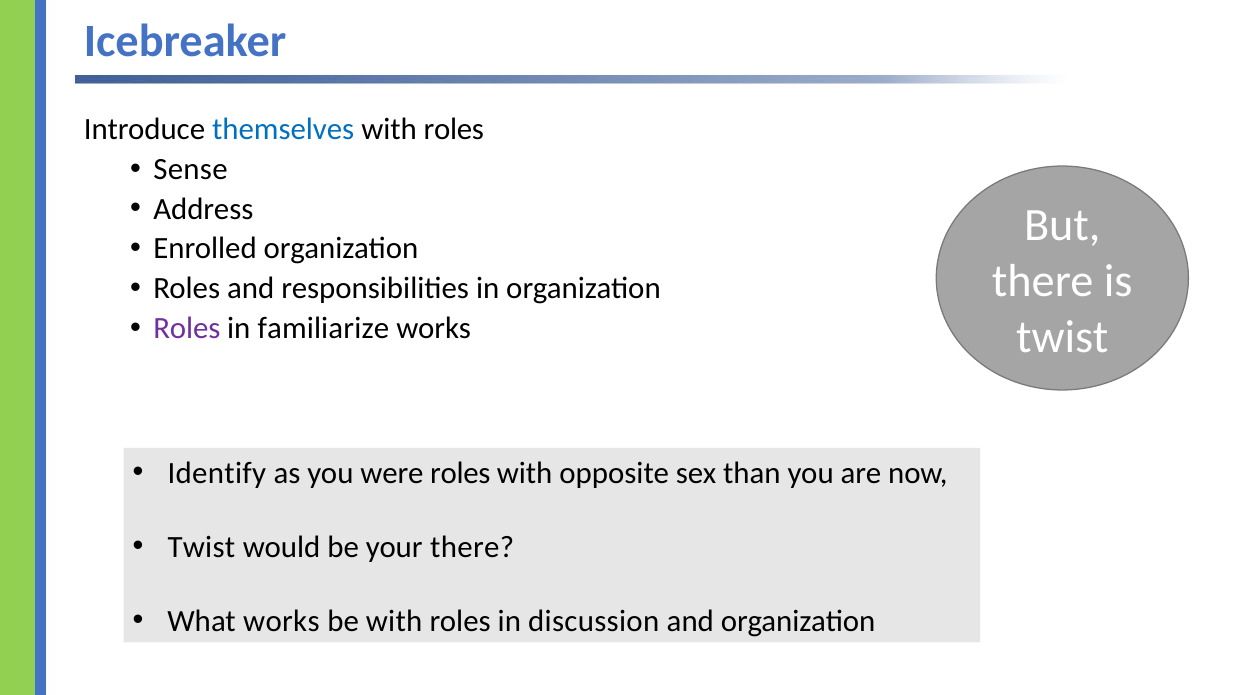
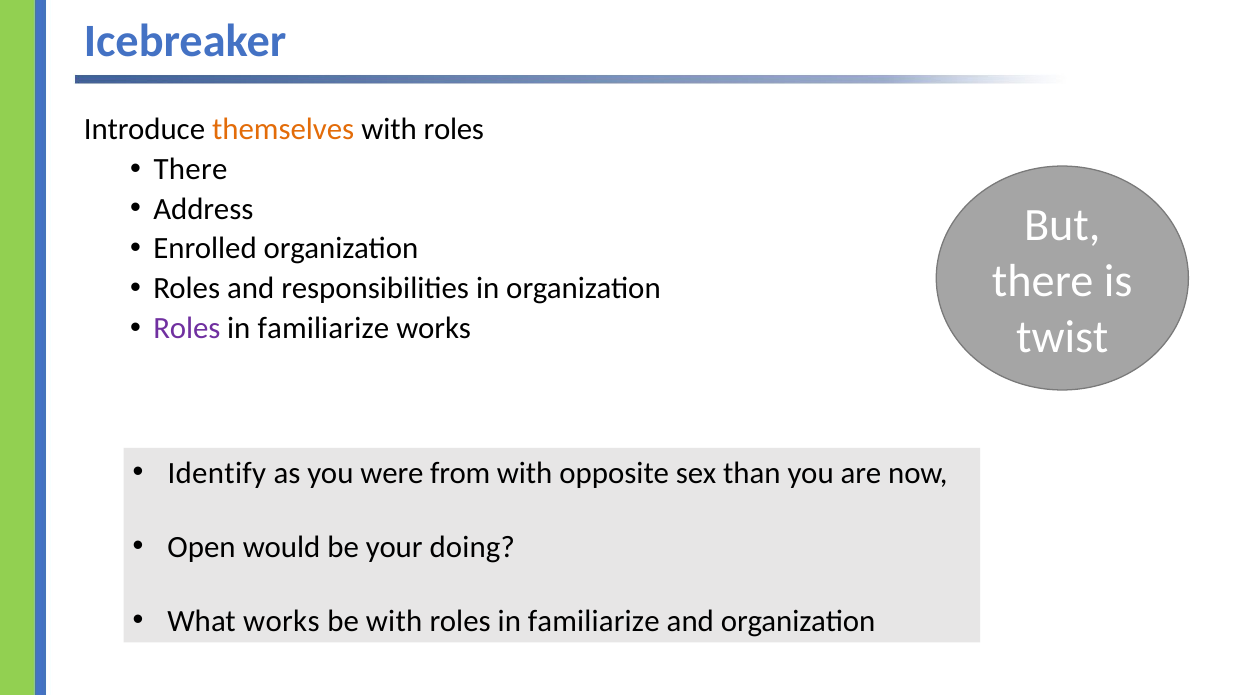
themselves colour: blue -> orange
Sense at (191, 169): Sense -> There
were roles: roles -> from
Twist at (201, 547): Twist -> Open
your there: there -> doing
discussion at (594, 621): discussion -> familiarize
